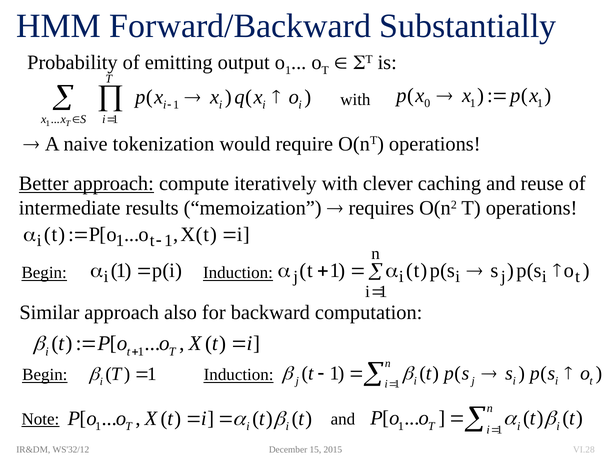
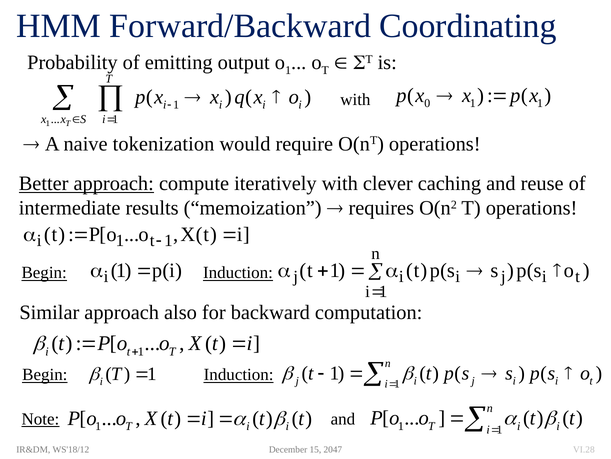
Substantially: Substantially -> Coordinating
WS'32/12: WS'32/12 -> WS'18/12
2015: 2015 -> 2047
